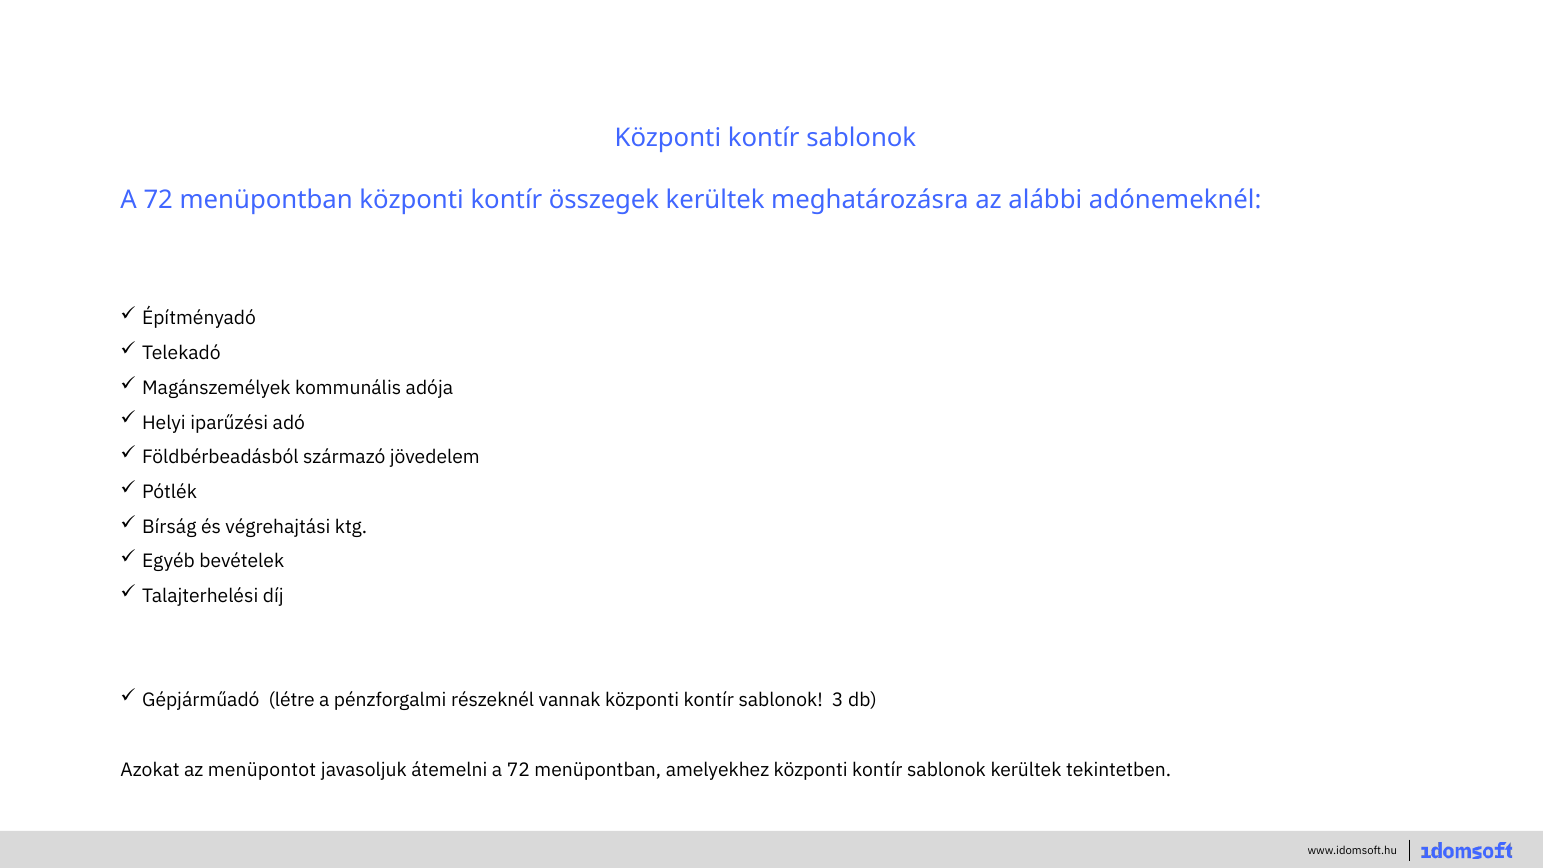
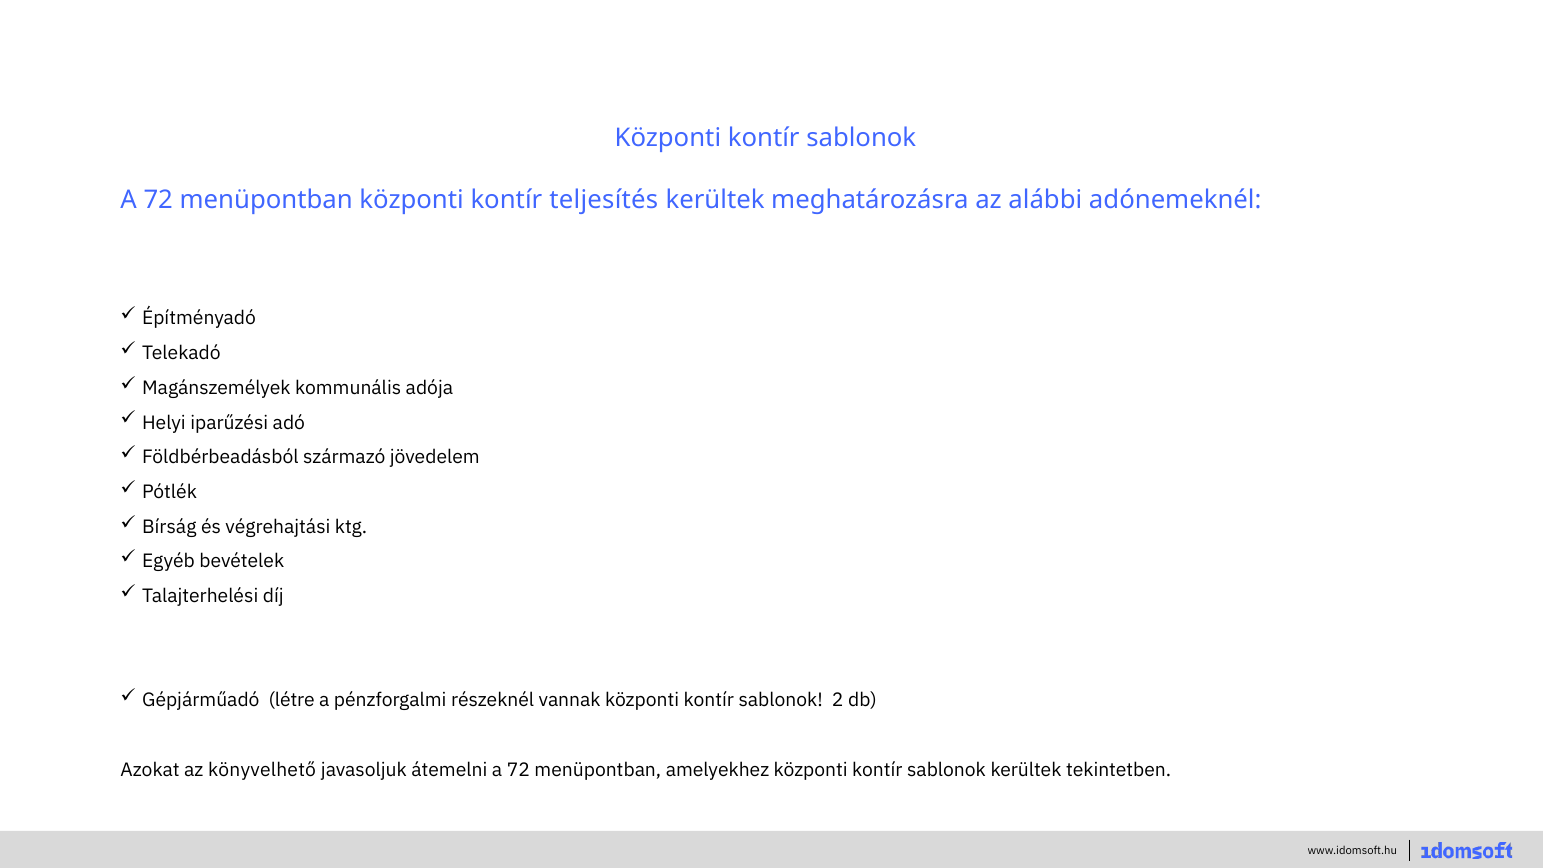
összegek: összegek -> teljesítés
3: 3 -> 2
menüpontot: menüpontot -> könyvelhető
